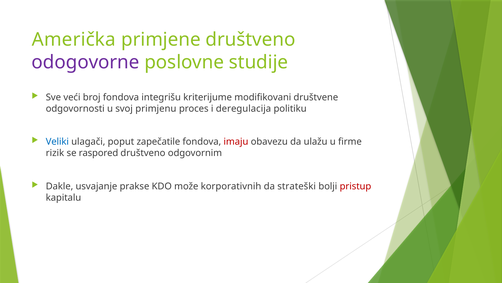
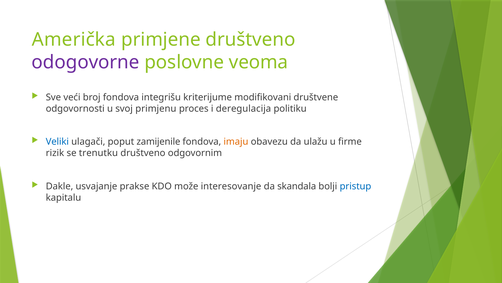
studije: studije -> veoma
zapečatile: zapečatile -> zamijenile
imaju colour: red -> orange
raspored: raspored -> trenutku
korporativnih: korporativnih -> interesovanje
strateški: strateški -> skandala
pristup colour: red -> blue
